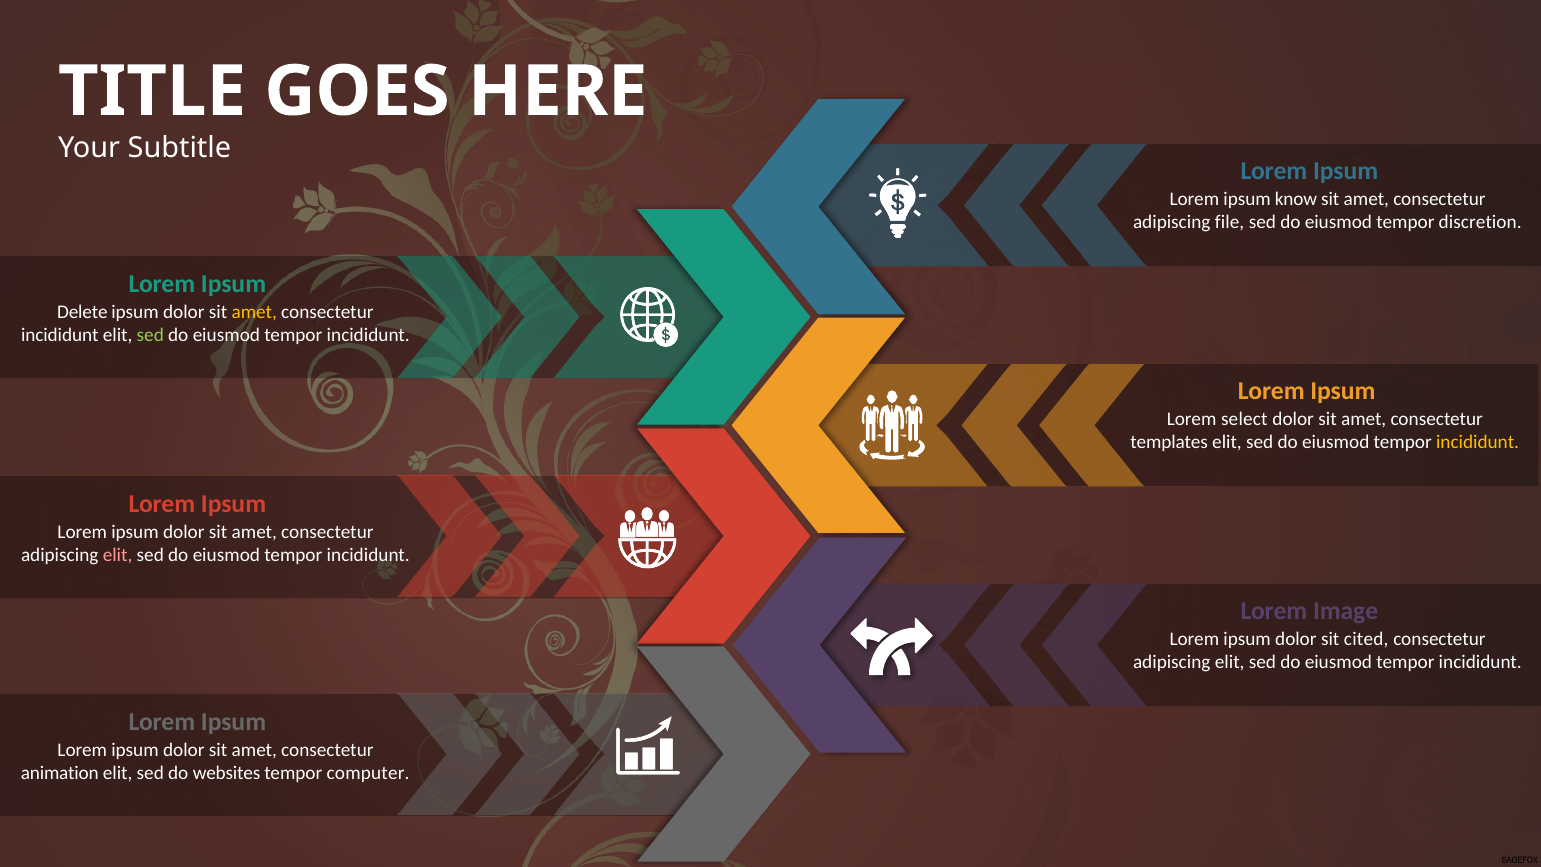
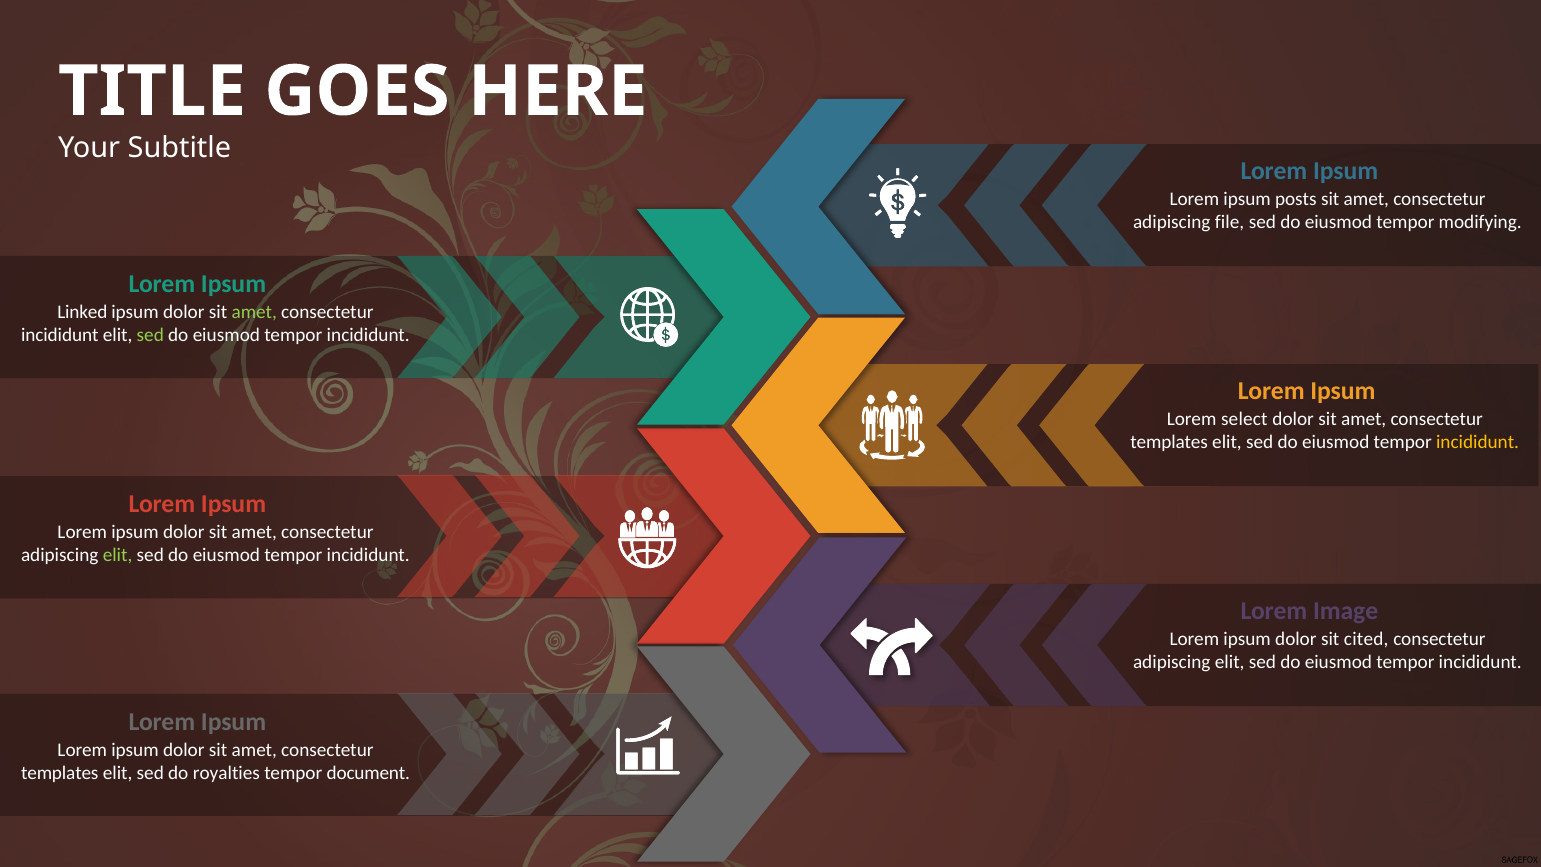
know: know -> posts
discretion: discretion -> modifying
Delete: Delete -> Linked
amet at (254, 312) colour: yellow -> light green
elit at (118, 555) colour: pink -> light green
animation at (60, 773): animation -> templates
websites: websites -> royalties
computer: computer -> document
